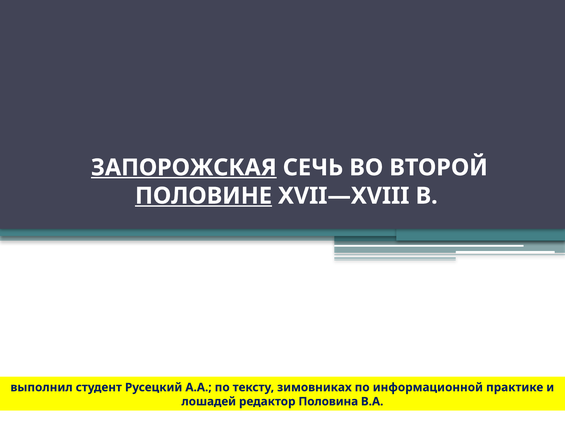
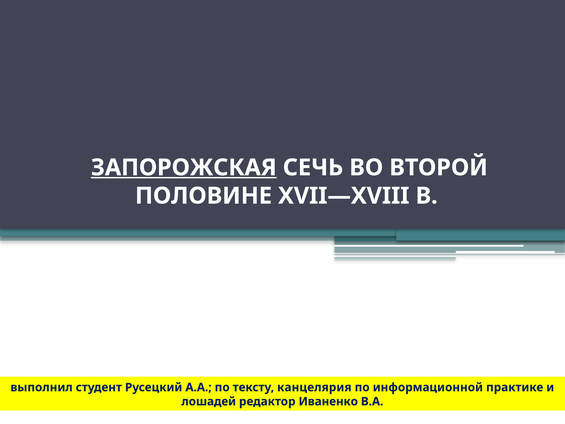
ПОЛОВИНЕ underline: present -> none
зимовниках: зимовниках -> канцелярия
Половина: Половина -> Иваненко
